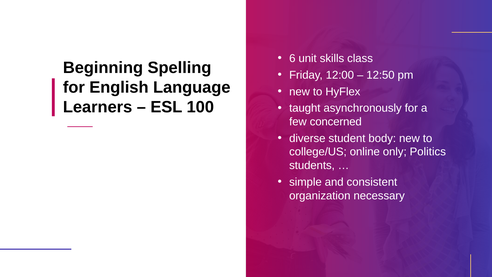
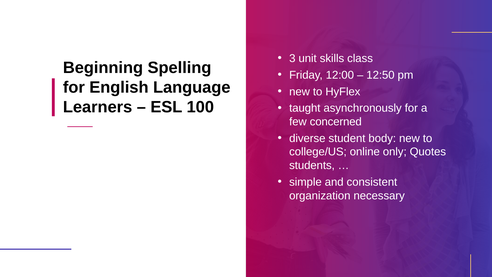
6: 6 -> 3
Politics: Politics -> Quotes
